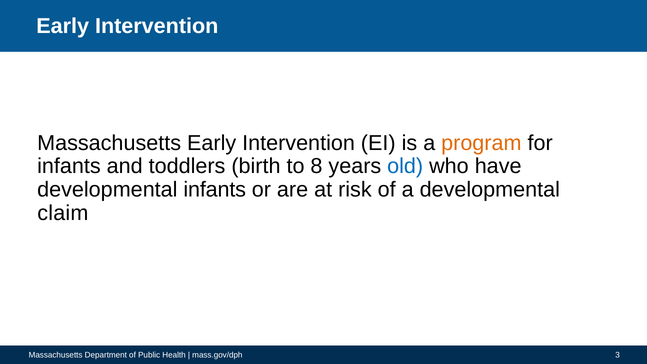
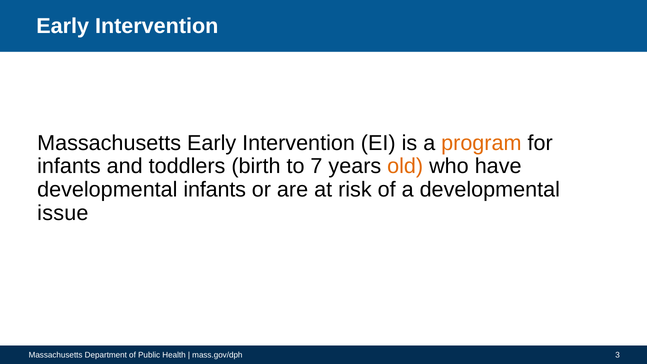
8: 8 -> 7
old colour: blue -> orange
claim: claim -> issue
